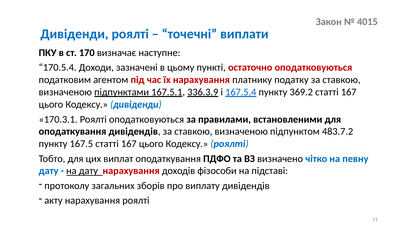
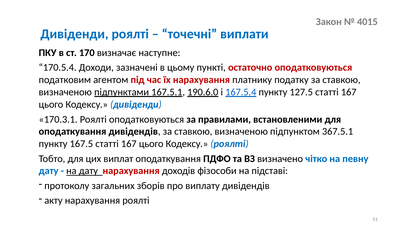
336.3.9: 336.3.9 -> 190.6.0
369.2: 369.2 -> 127.5
483.7.2: 483.7.2 -> 367.5.1
